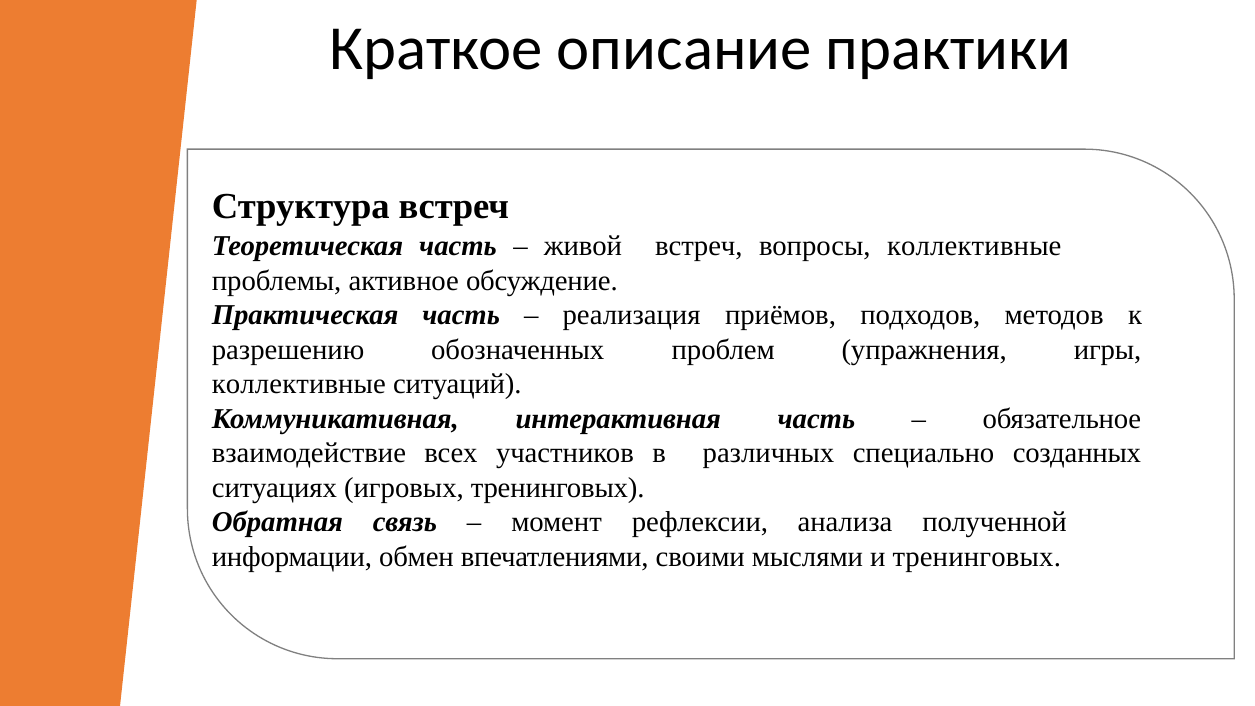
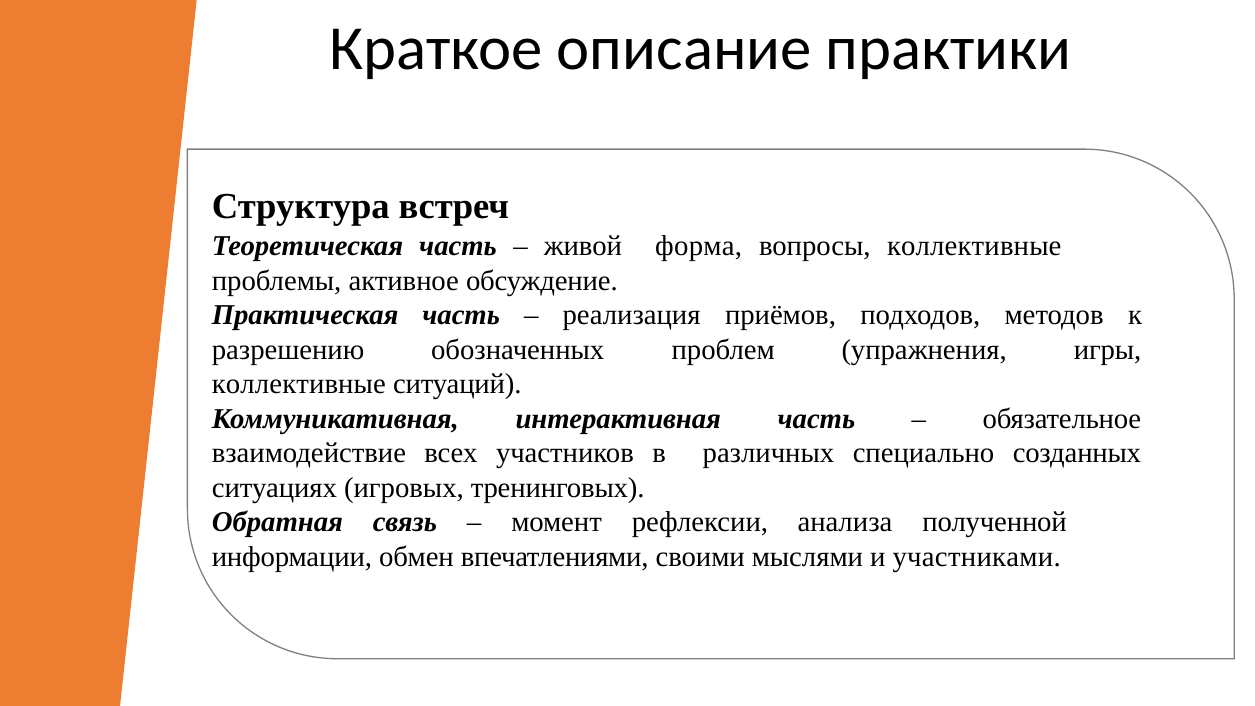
живой встреч: встреч -> форма
и тренинговых: тренинговых -> участниками
